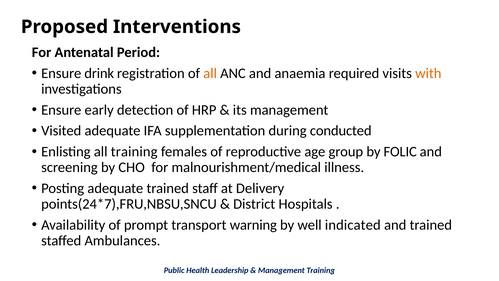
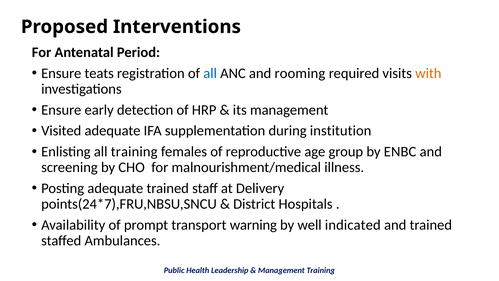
drink: drink -> teats
all at (210, 73) colour: orange -> blue
anaemia: anaemia -> rooming
conducted: conducted -> institution
FOLIC: FOLIC -> ENBC
